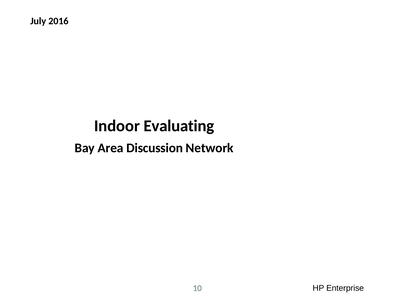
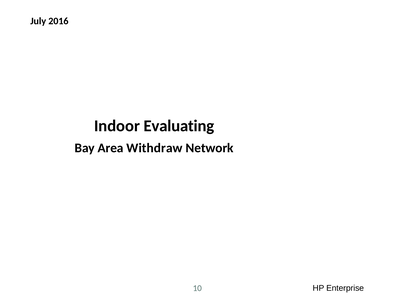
Discussion: Discussion -> Withdraw
